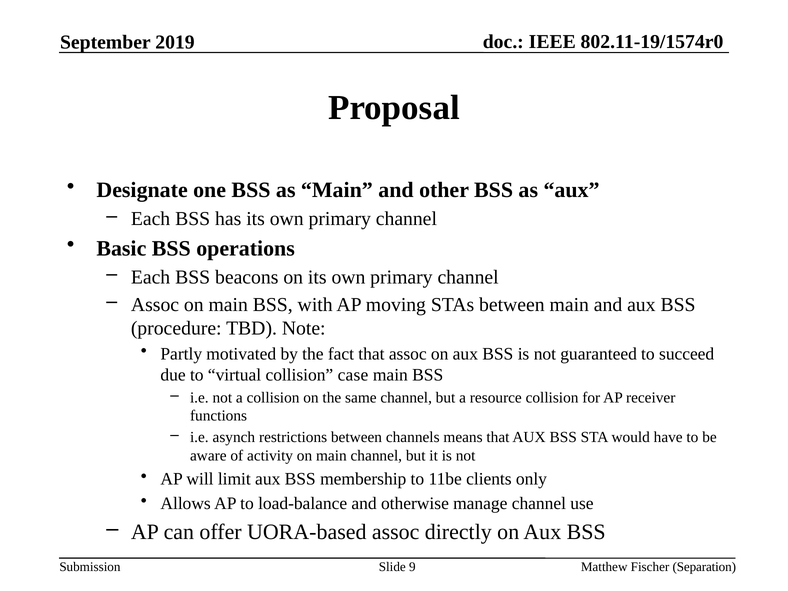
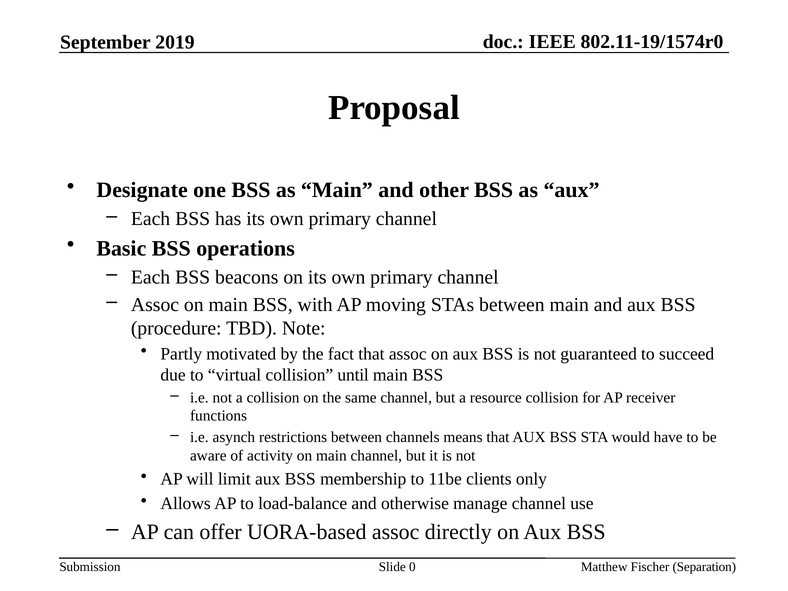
case: case -> until
9: 9 -> 0
